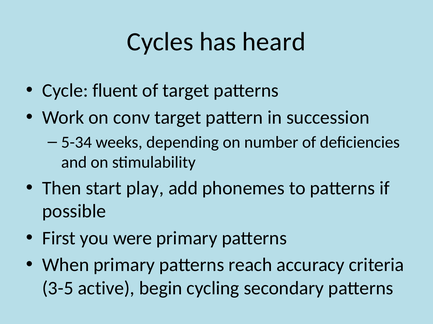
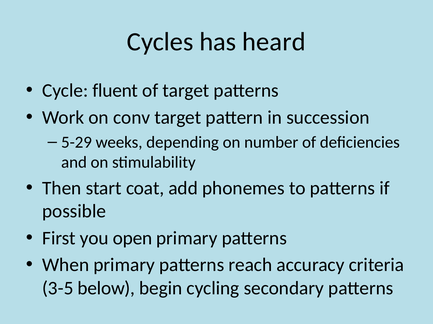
5-34: 5-34 -> 5-29
play: play -> coat
were: were -> open
active: active -> below
